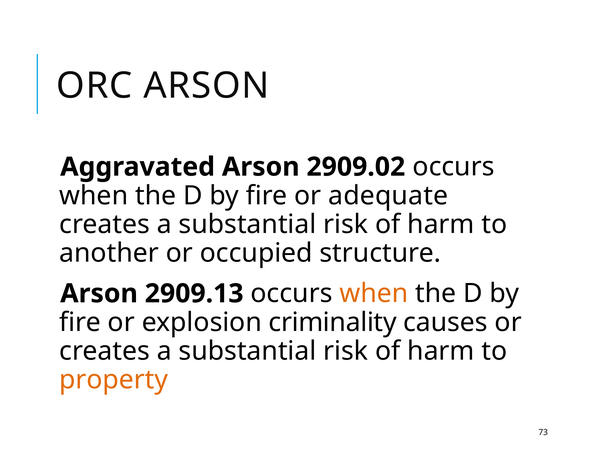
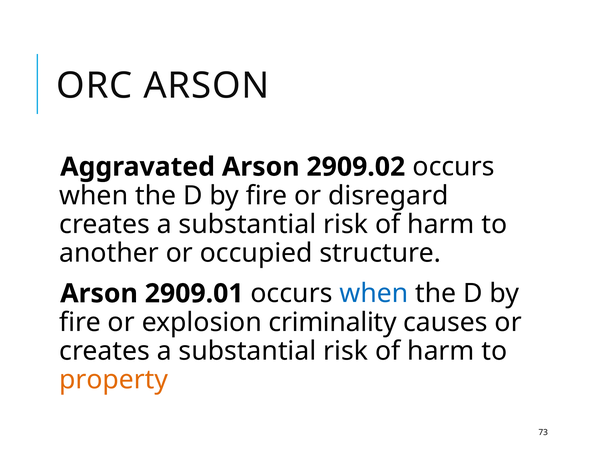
adequate: adequate -> disregard
2909.13: 2909.13 -> 2909.01
when at (374, 294) colour: orange -> blue
